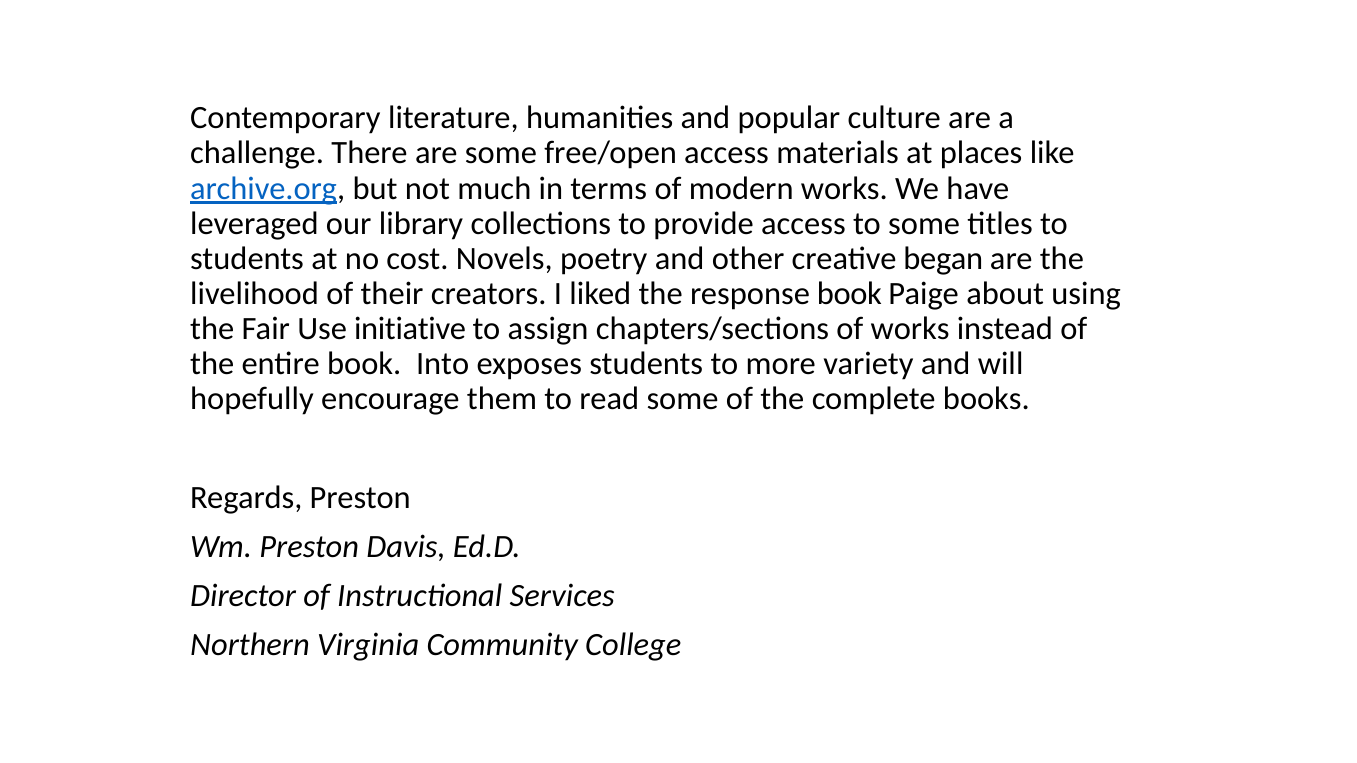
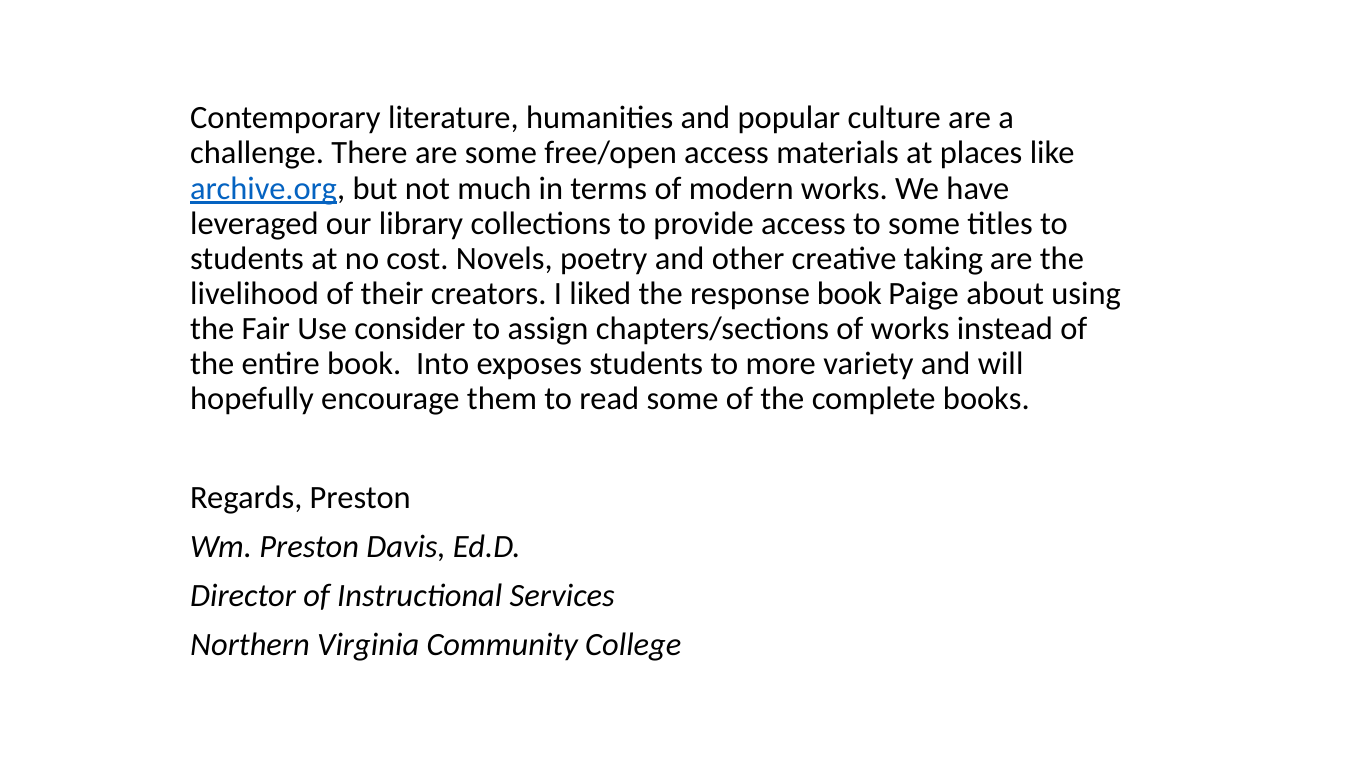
began: began -> taking
initiative: initiative -> consider
